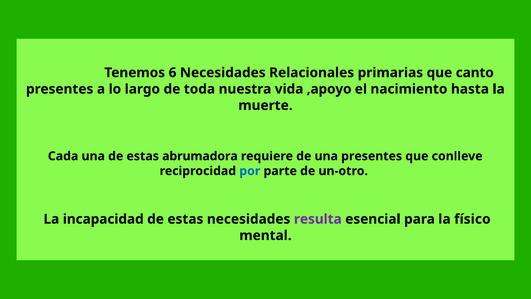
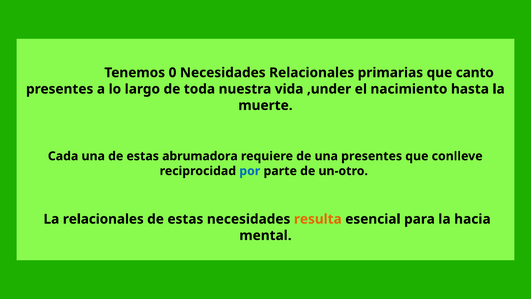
6: 6 -> 0
,apoyo: ,apoyo -> ,under
La incapacidad: incapacidad -> relacionales
resulta colour: purple -> orange
físico: físico -> hacia
